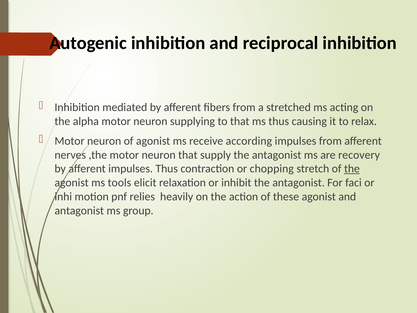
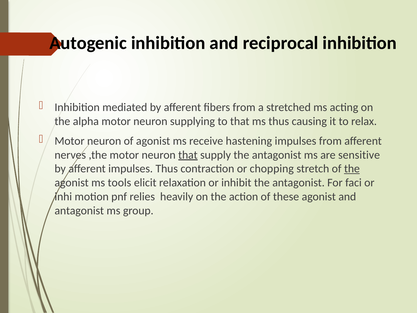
according: according -> hastening
that at (188, 155) underline: none -> present
recovery: recovery -> sensitive
